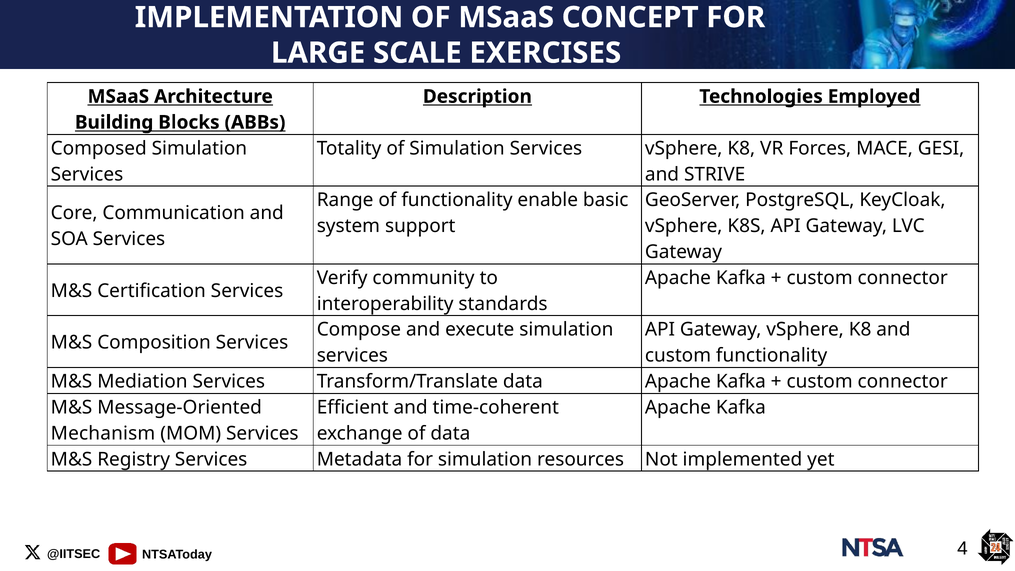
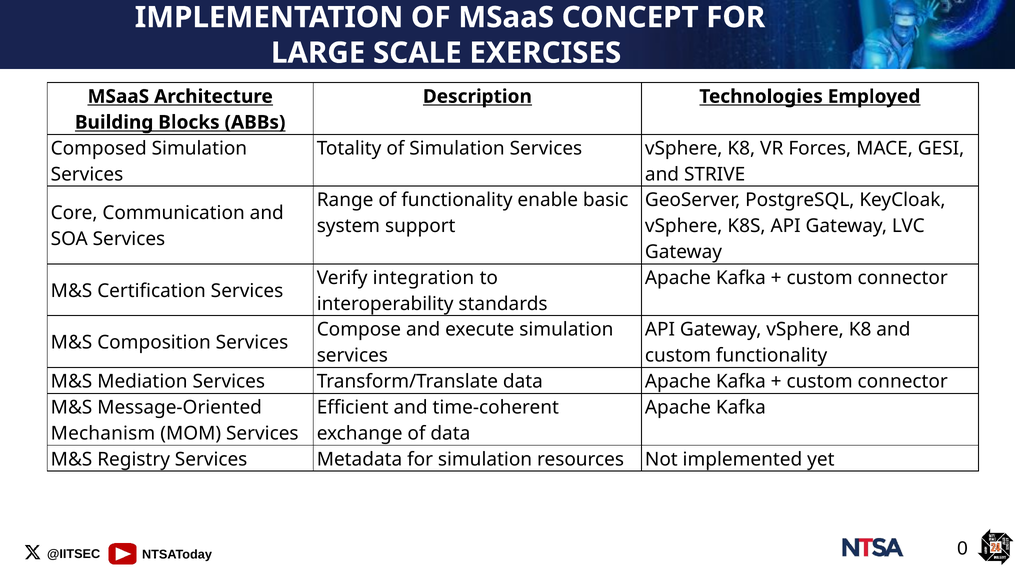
community: community -> integration
4: 4 -> 0
